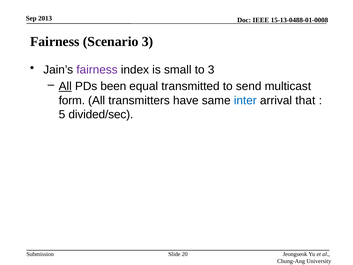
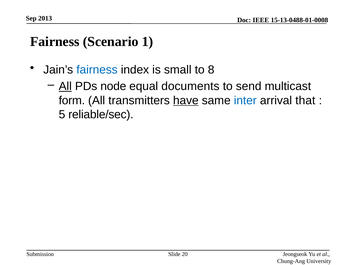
Scenario 3: 3 -> 1
fairness at (97, 70) colour: purple -> blue
to 3: 3 -> 8
been: been -> node
transmitted: transmitted -> documents
have underline: none -> present
divided/sec: divided/sec -> reliable/sec
